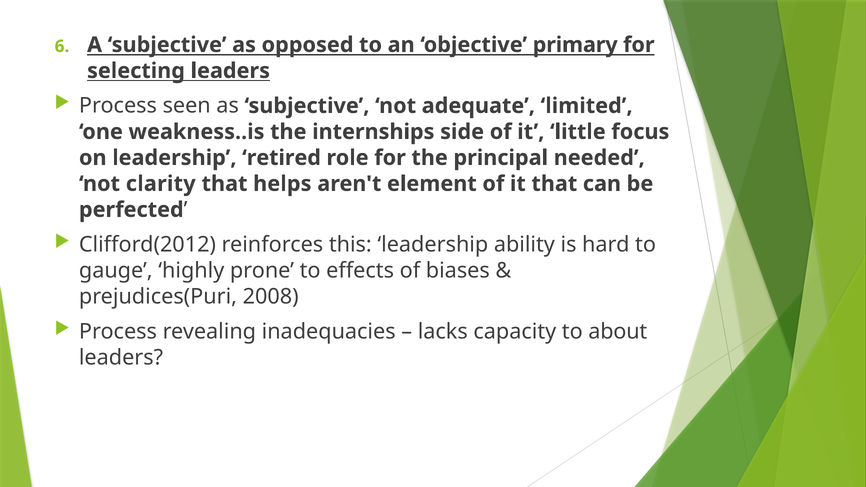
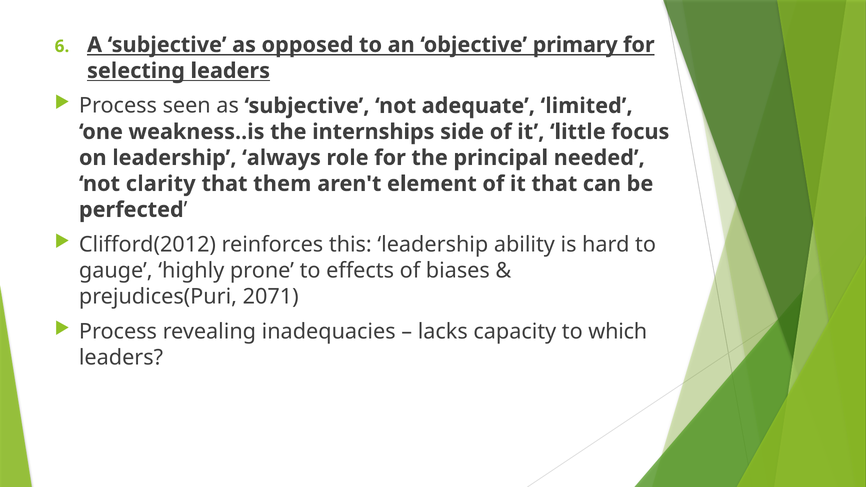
retired: retired -> always
helps: helps -> them
2008: 2008 -> 2071
about: about -> which
